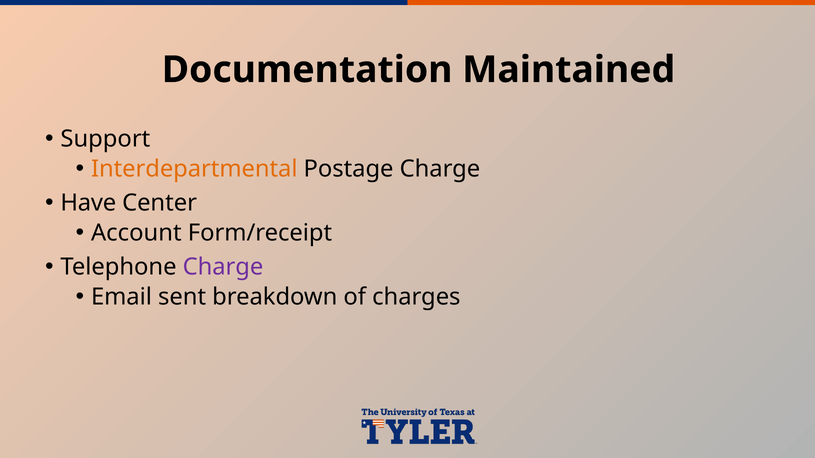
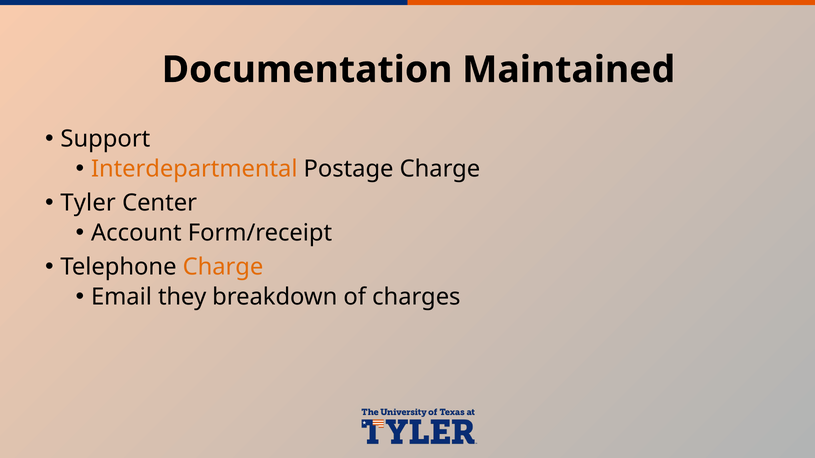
Have: Have -> Tyler
Charge at (223, 267) colour: purple -> orange
sent: sent -> they
